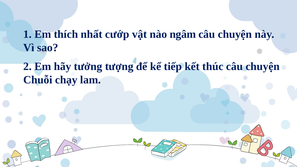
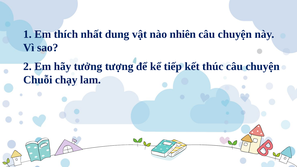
cướp: cướp -> dung
ngâm: ngâm -> nhiên
